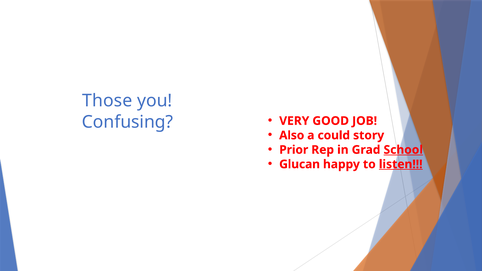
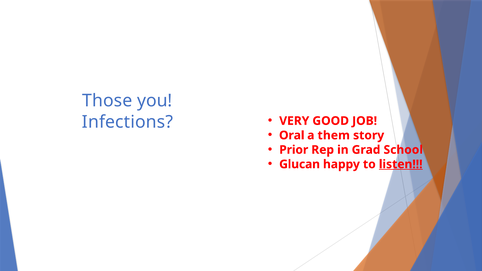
Confusing: Confusing -> Infections
Also: Also -> Oral
could: could -> them
School underline: present -> none
